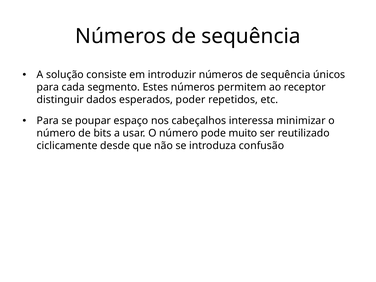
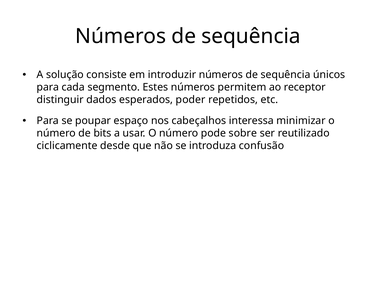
muito: muito -> sobre
